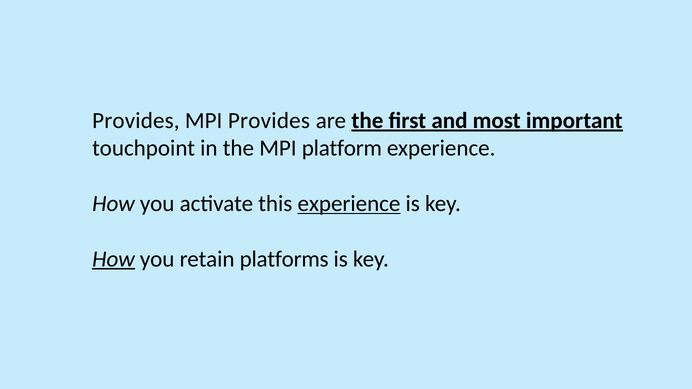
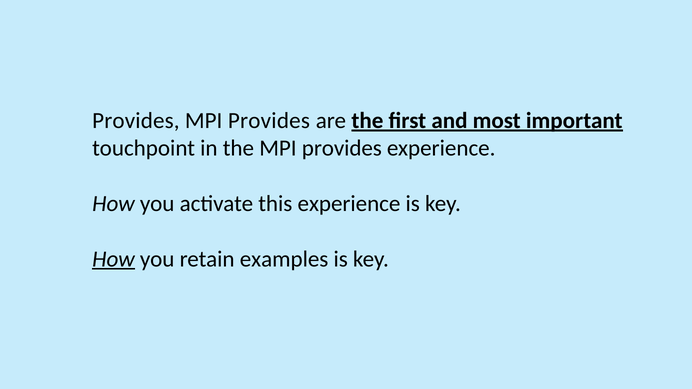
the MPI platform: platform -> provides
experience at (349, 204) underline: present -> none
platforms: platforms -> examples
